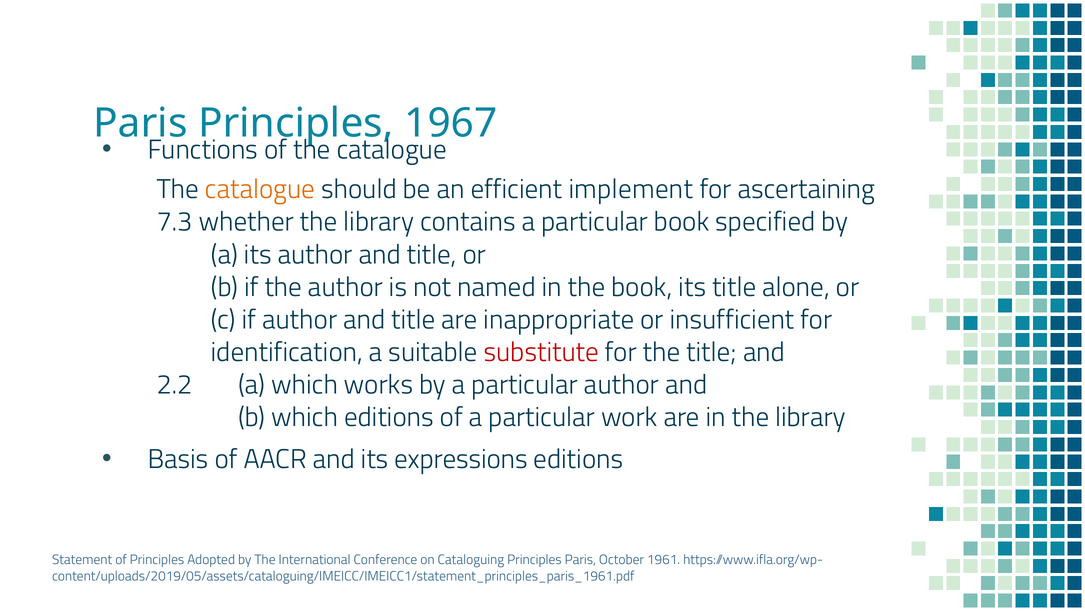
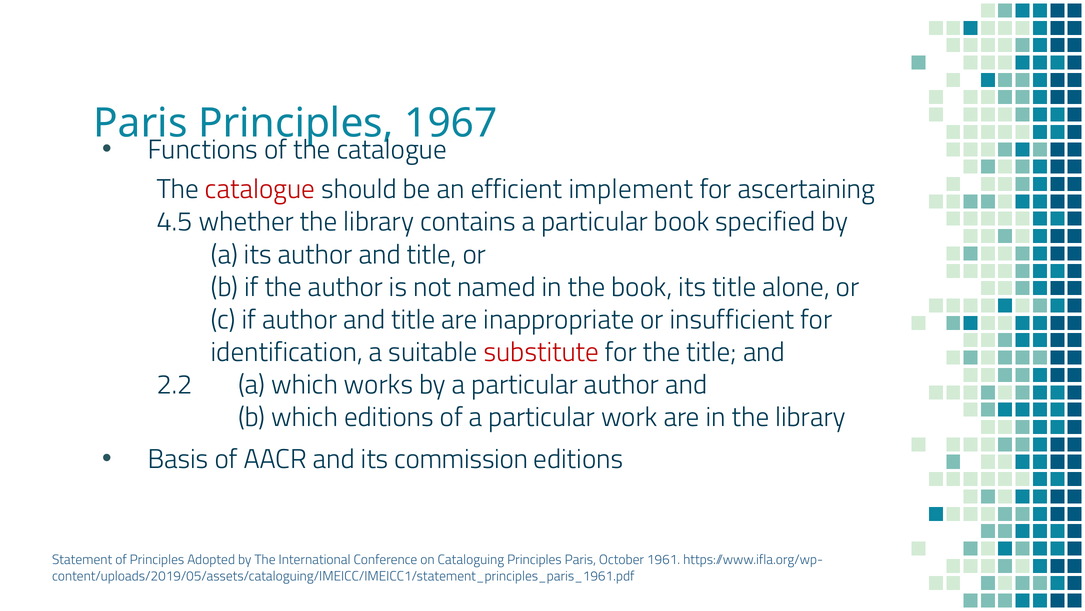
catalogue at (260, 189) colour: orange -> red
7.3: 7.3 -> 4.5
expressions: expressions -> commission
